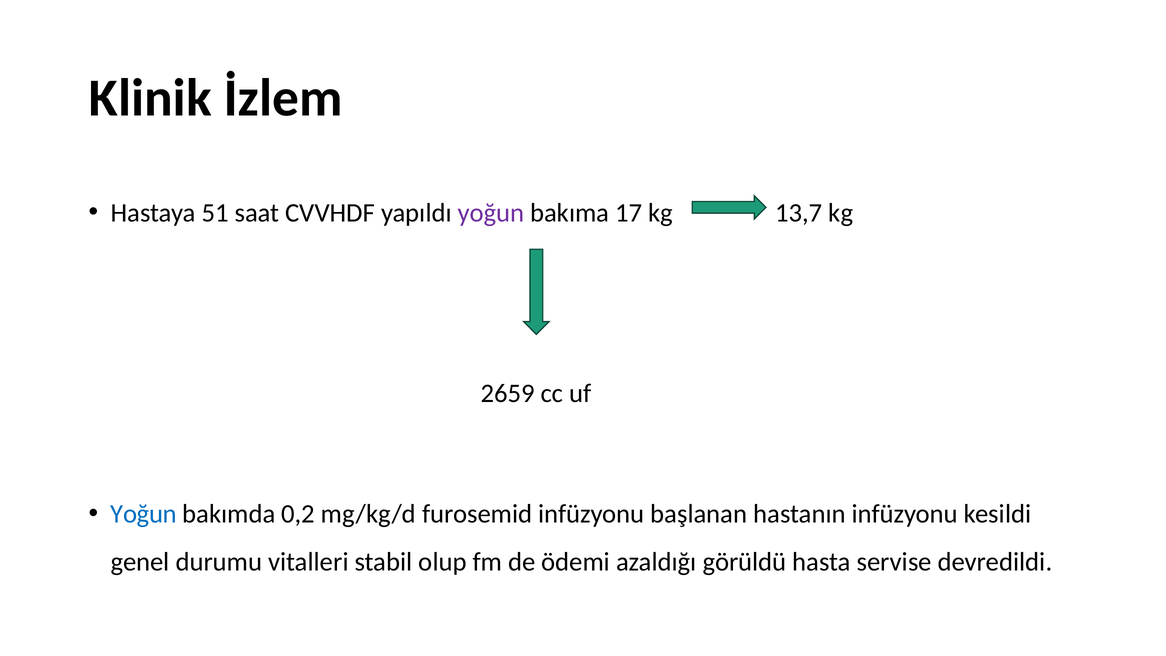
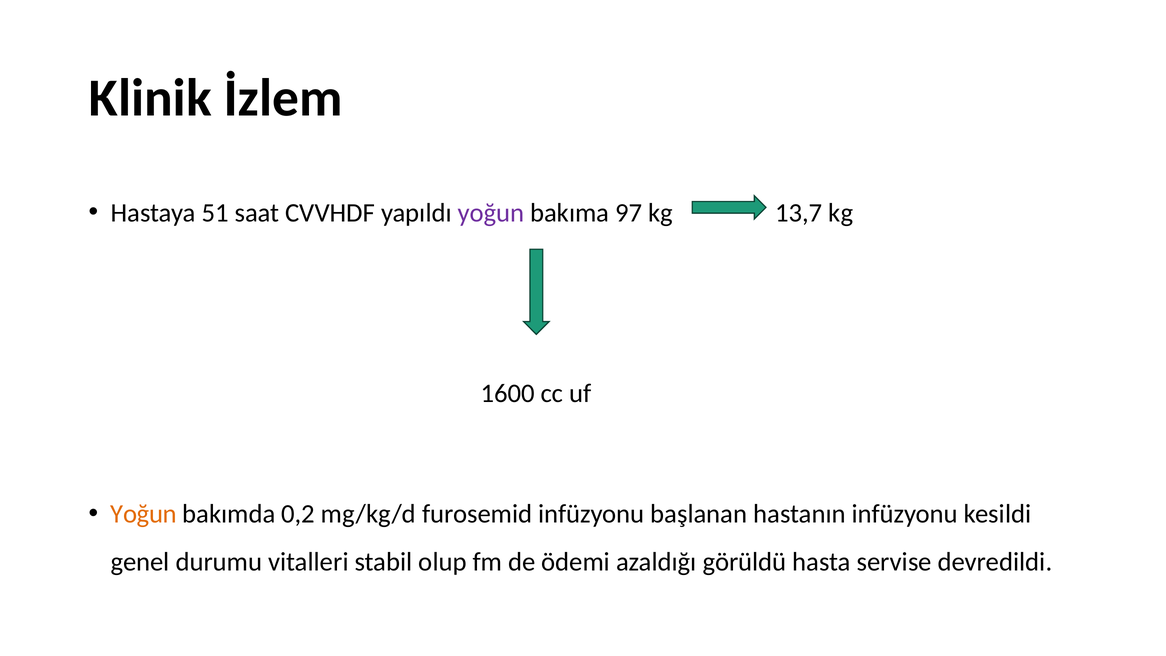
17: 17 -> 97
2659: 2659 -> 1600
Yoğun at (144, 514) colour: blue -> orange
